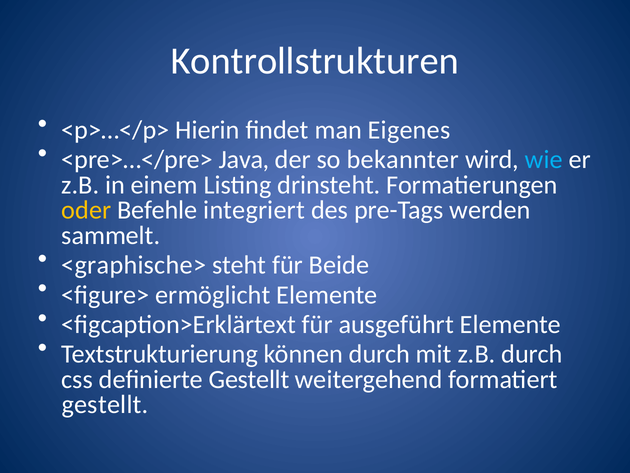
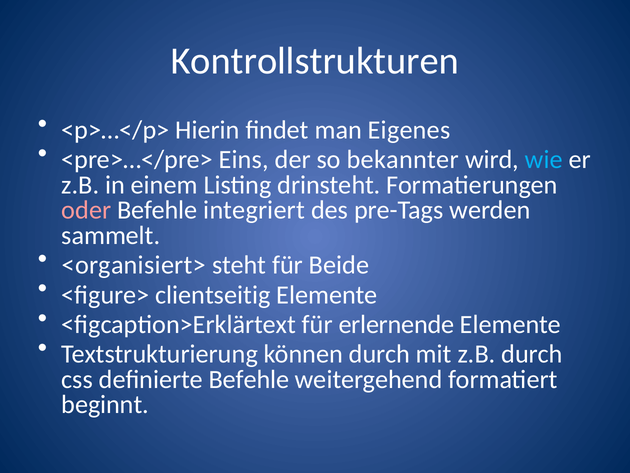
Java: Java -> Eins
oder colour: yellow -> pink
<graphische>: <graphische> -> <organisiert>
ermöglicht: ermöglicht -> clientseitig
ausgeführt: ausgeführt -> erlernende
definierte Gestellt: Gestellt -> Befehle
gestellt at (105, 404): gestellt -> beginnt
